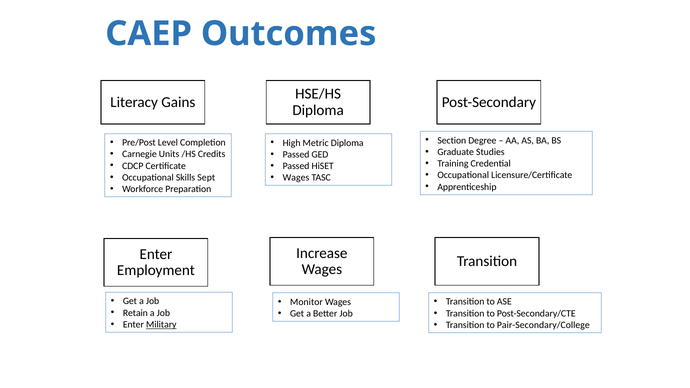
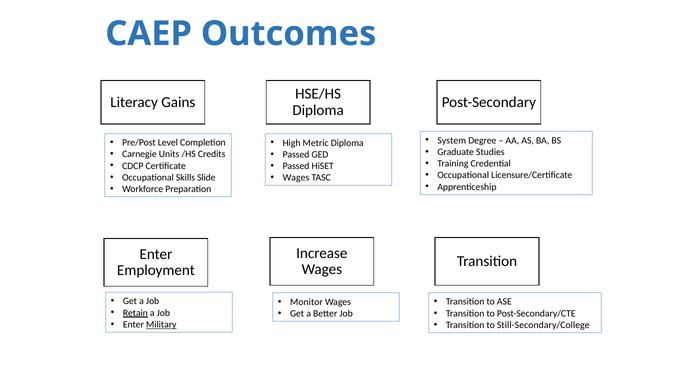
Section: Section -> System
Sept: Sept -> Slide
Retain underline: none -> present
Pair-Secondary/College: Pair-Secondary/College -> Still-Secondary/College
